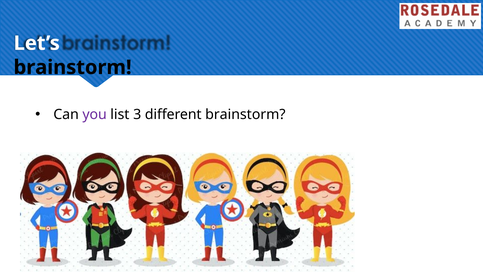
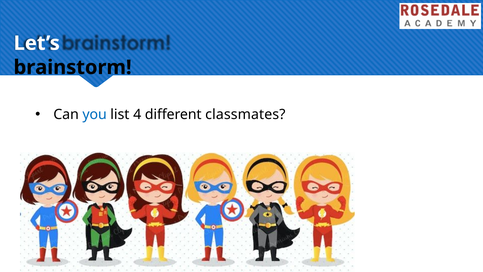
you colour: purple -> blue
3: 3 -> 4
different brainstorm: brainstorm -> classmates
